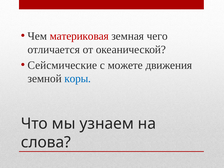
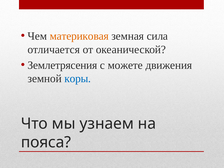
материковая colour: red -> orange
чего: чего -> сила
Сейсмические: Сейсмические -> Землетрясения
слова: слова -> пояса
